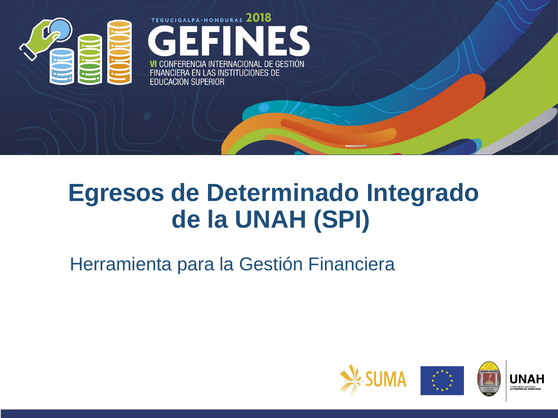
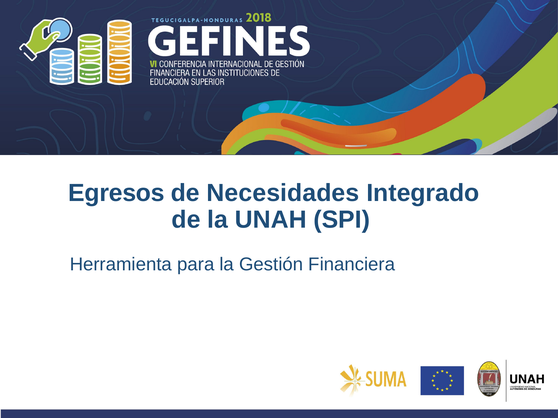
Determinado: Determinado -> Necesidades
